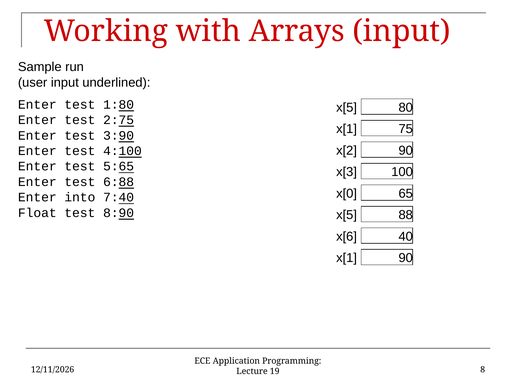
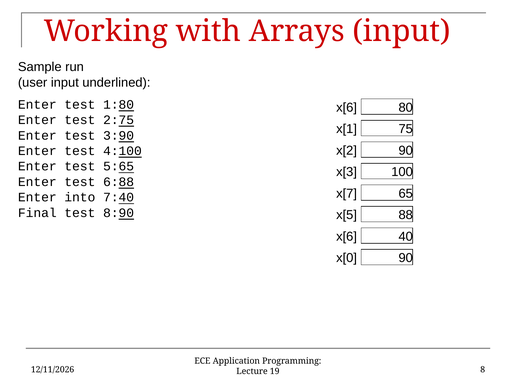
x[5 at (347, 108): x[5 -> x[6
x[0: x[0 -> x[7
Float: Float -> Final
x[1 at (347, 258): x[1 -> x[0
